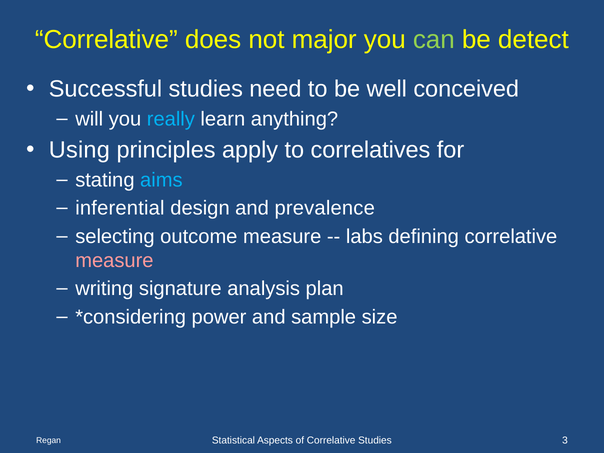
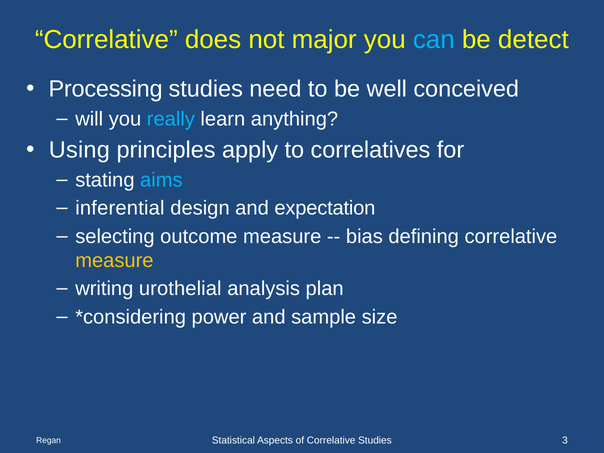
can colour: light green -> light blue
Successful: Successful -> Processing
prevalence: prevalence -> expectation
labs: labs -> bias
measure at (114, 261) colour: pink -> yellow
signature: signature -> urothelial
